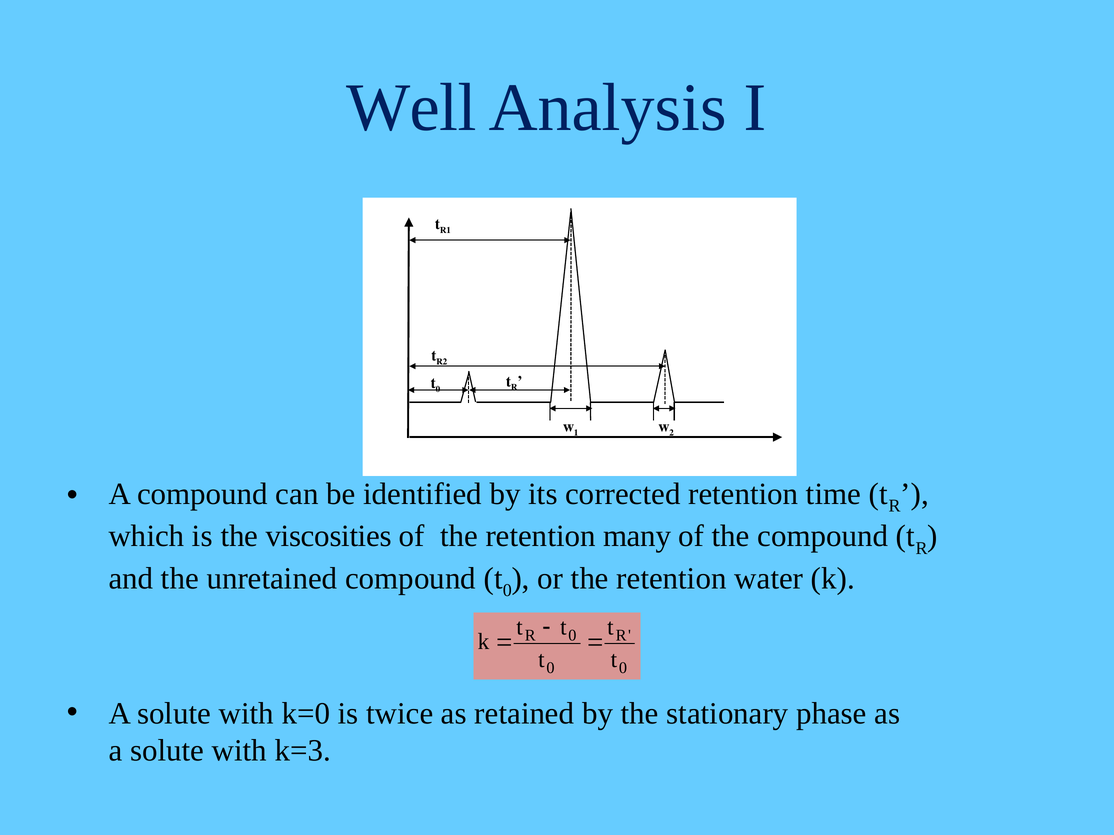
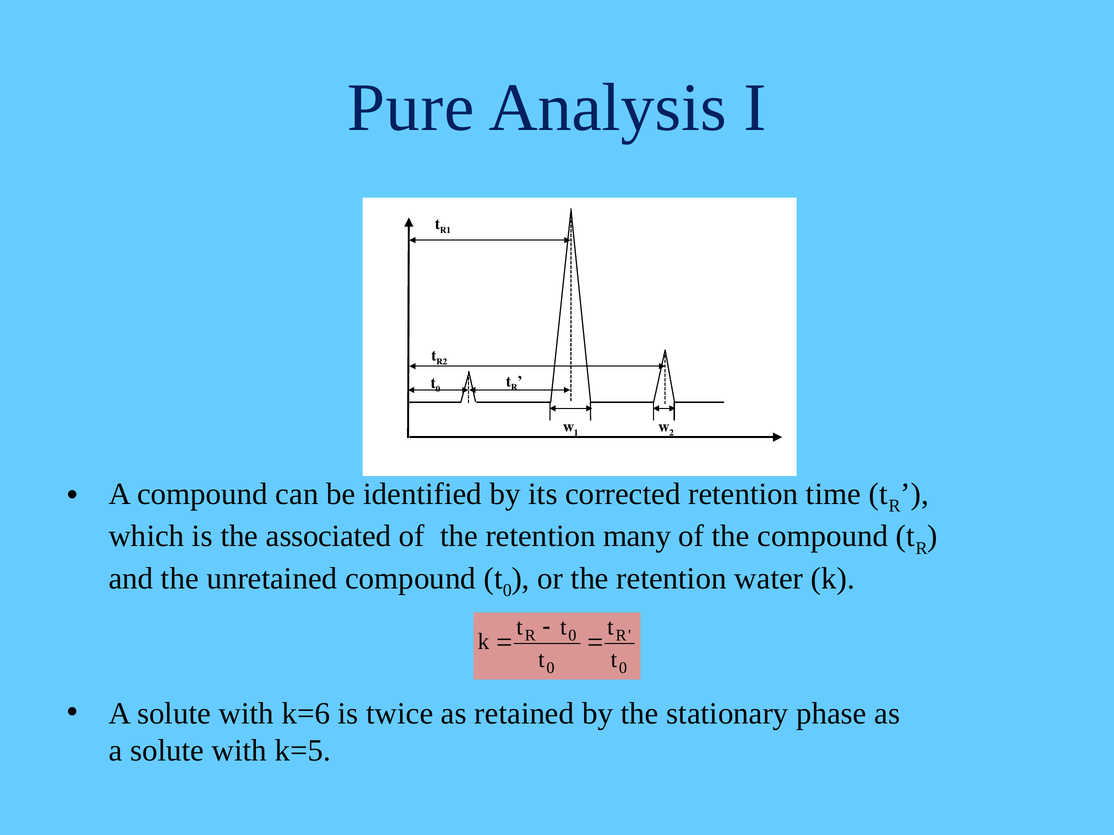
Well: Well -> Pure
viscosities: viscosities -> associated
k=0: k=0 -> k=6
k=3: k=3 -> k=5
